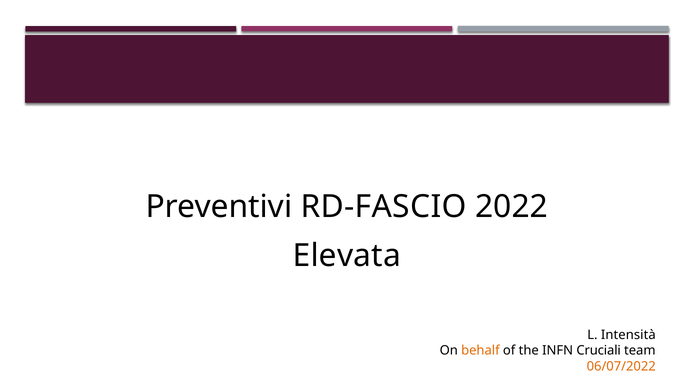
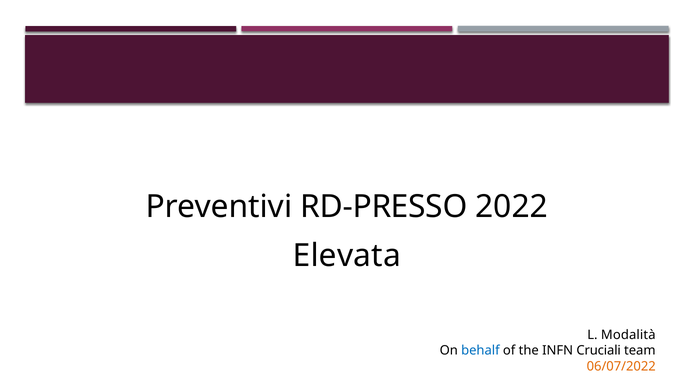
RD-FASCIO: RD-FASCIO -> RD-PRESSO
Intensità: Intensità -> Modalità
behalf colour: orange -> blue
